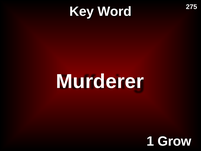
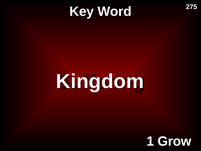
Murderer: Murderer -> Kingdom
